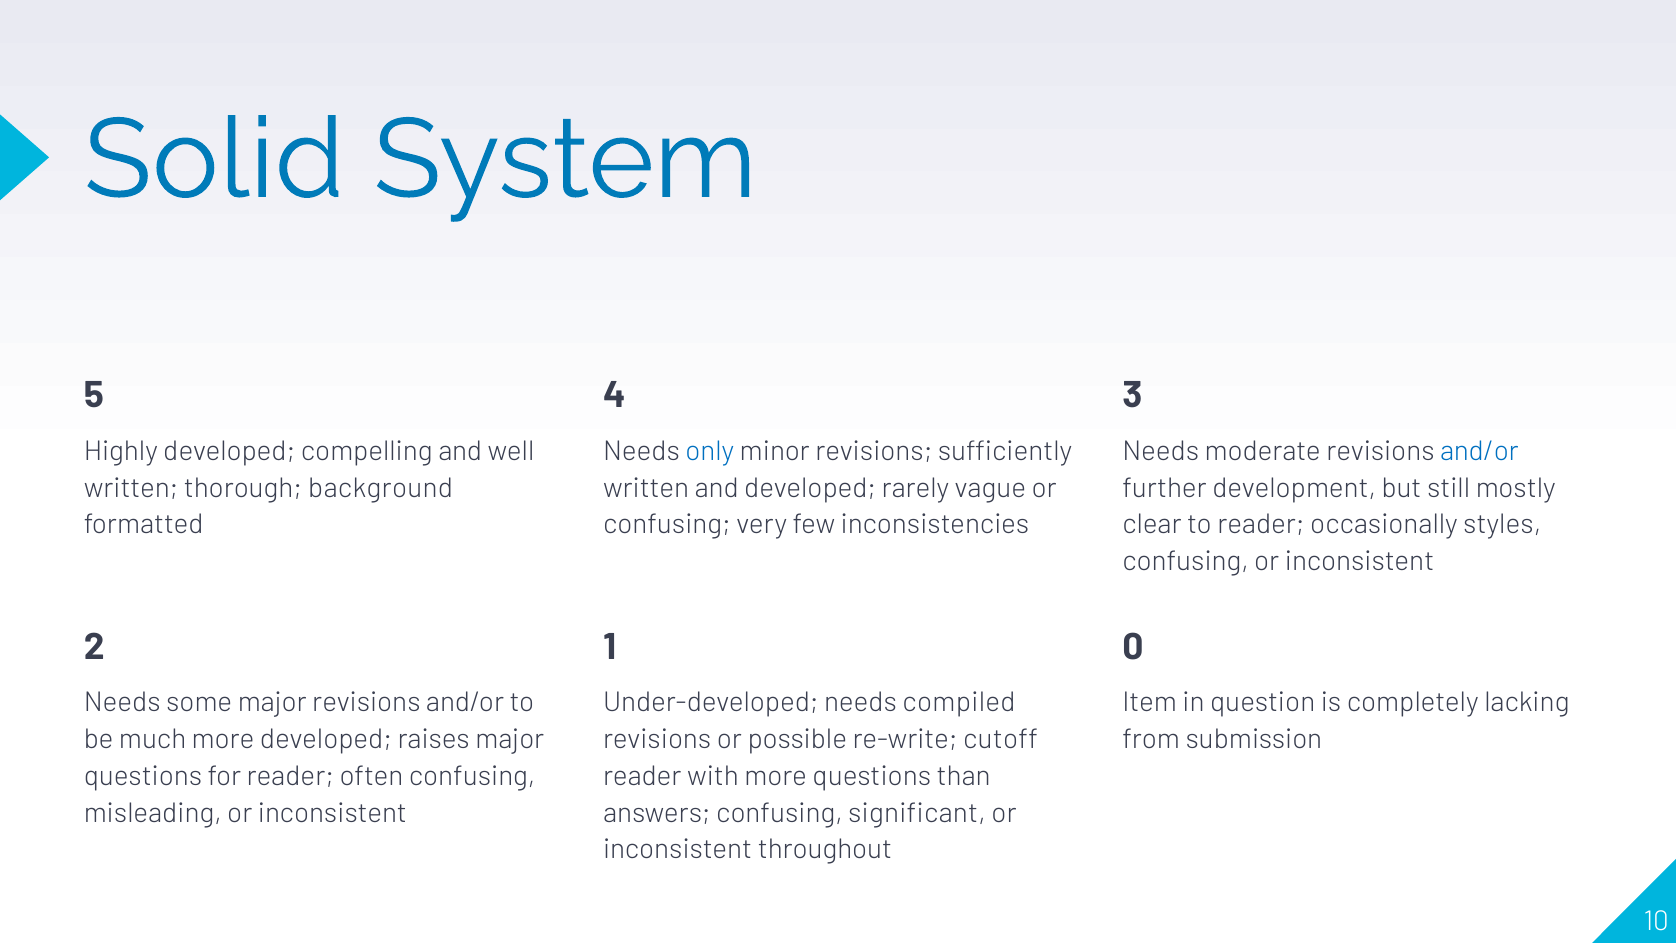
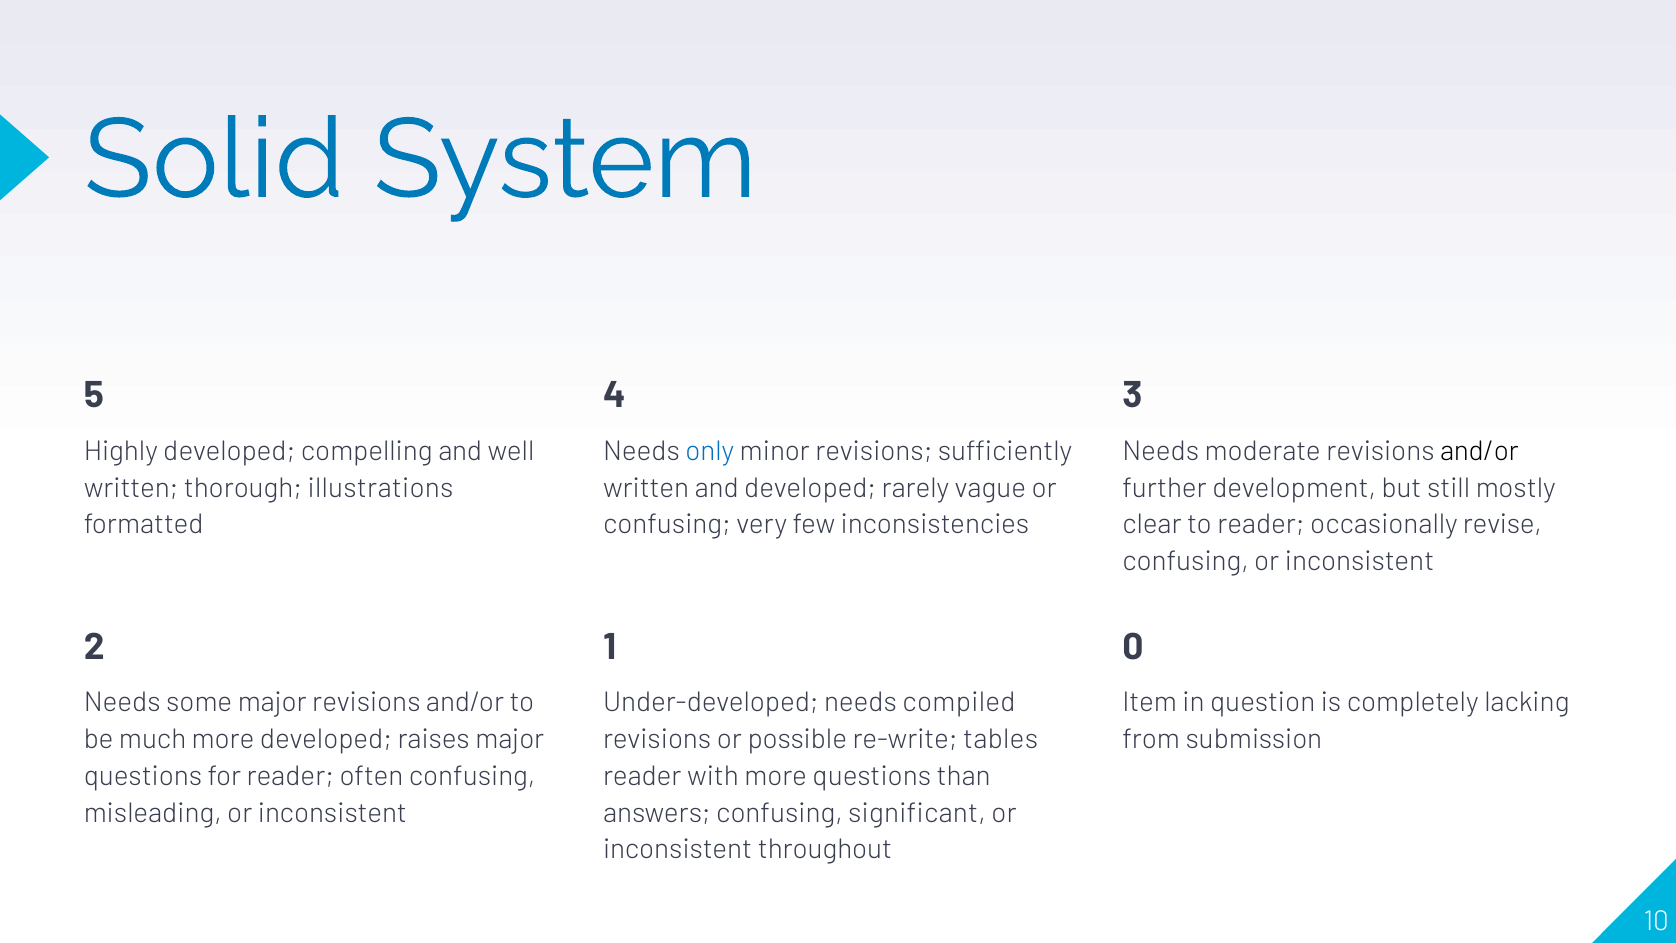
and/or at (1479, 451) colour: blue -> black
background: background -> illustrations
styles: styles -> revise
cutoff: cutoff -> tables
